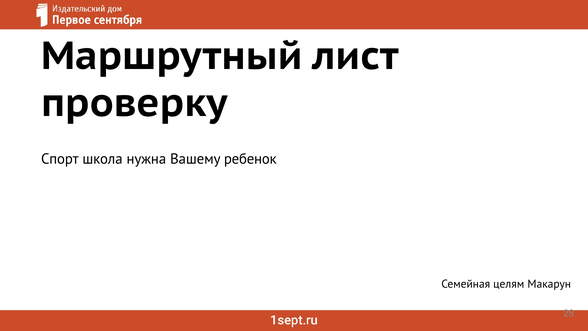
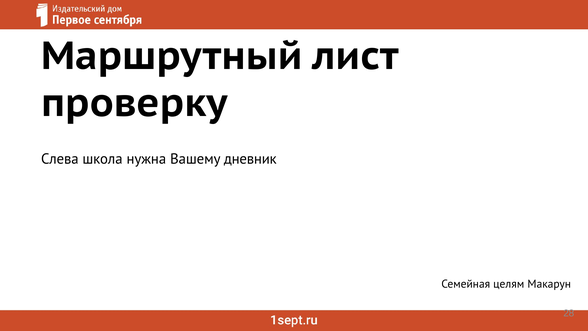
Спорт: Спорт -> Слева
ребенок: ребенок -> дневник
